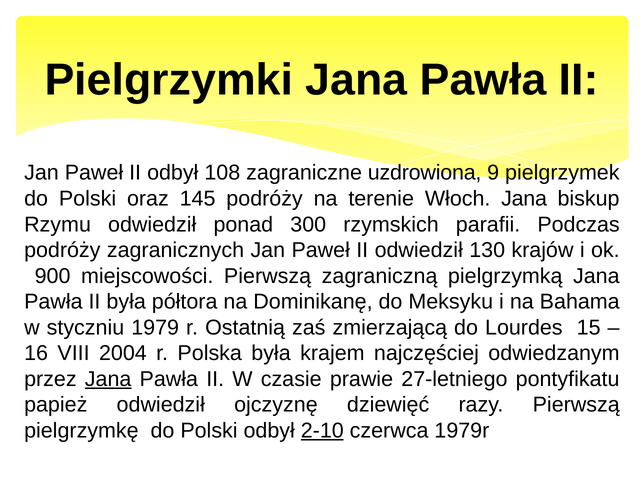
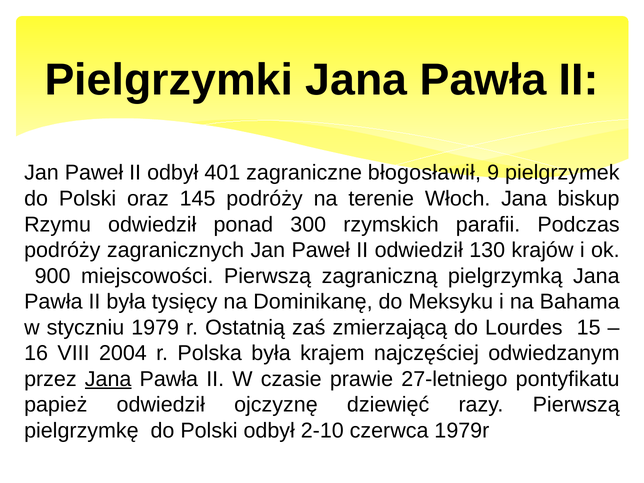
108: 108 -> 401
uzdrowiona: uzdrowiona -> błogosławił
półtora: półtora -> tysięcy
2-10 underline: present -> none
